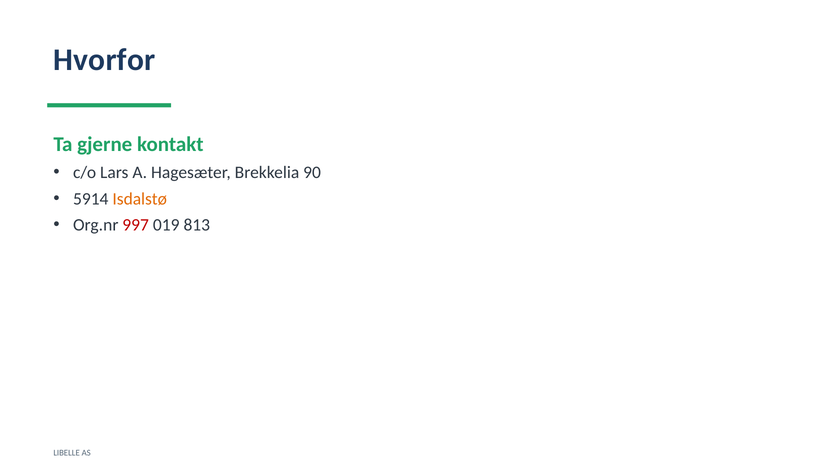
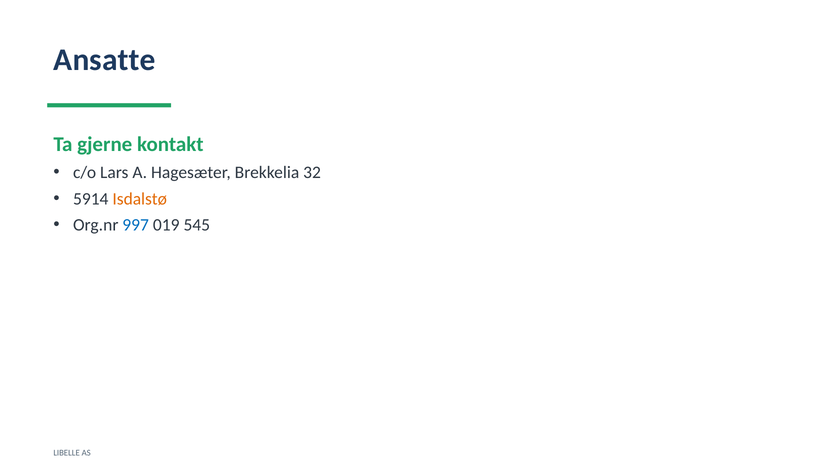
Hvorfor: Hvorfor -> Ansatte
90: 90 -> 32
997 colour: red -> blue
813: 813 -> 545
